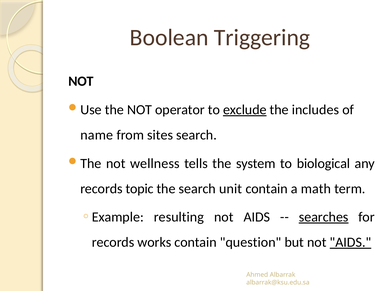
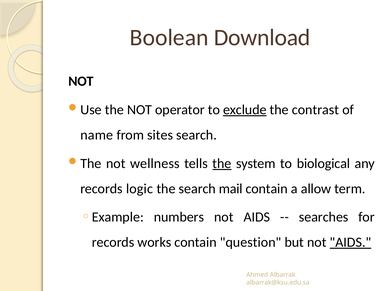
Triggering: Triggering -> Download
includes: includes -> contrast
the at (222, 163) underline: none -> present
topic: topic -> logic
unit: unit -> mail
math: math -> allow
resulting: resulting -> numbers
searches underline: present -> none
